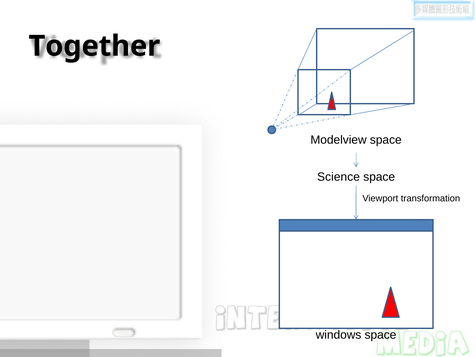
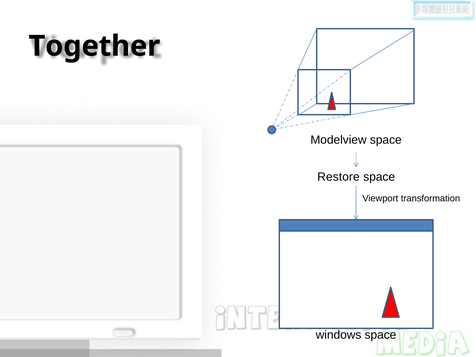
Science: Science -> Restore
